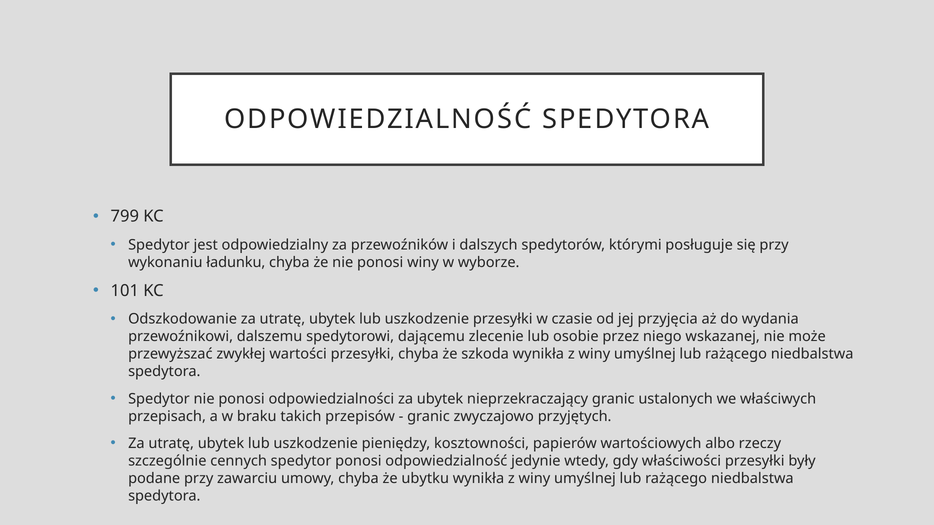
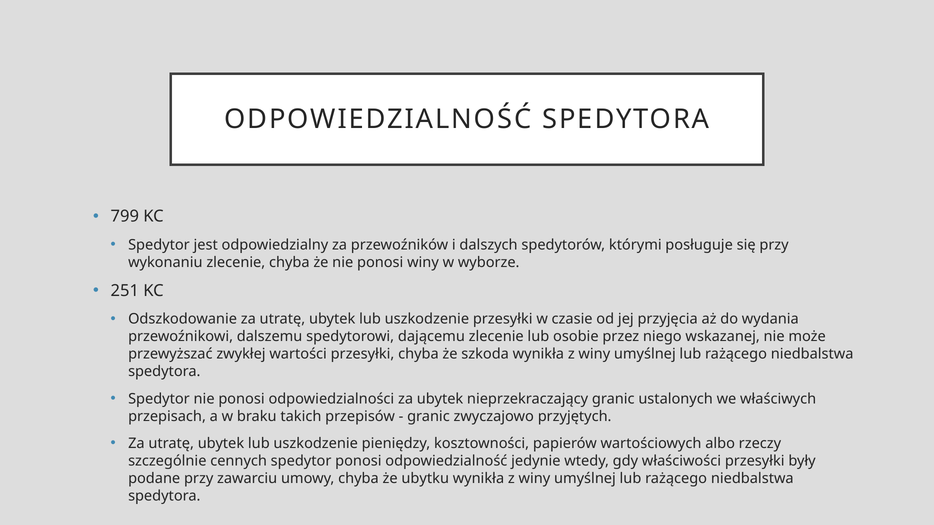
wykonaniu ładunku: ładunku -> zlecenie
101: 101 -> 251
